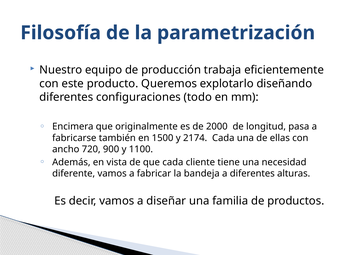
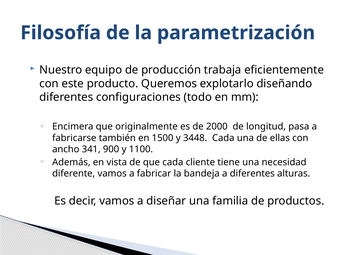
2174: 2174 -> 3448
720: 720 -> 341
